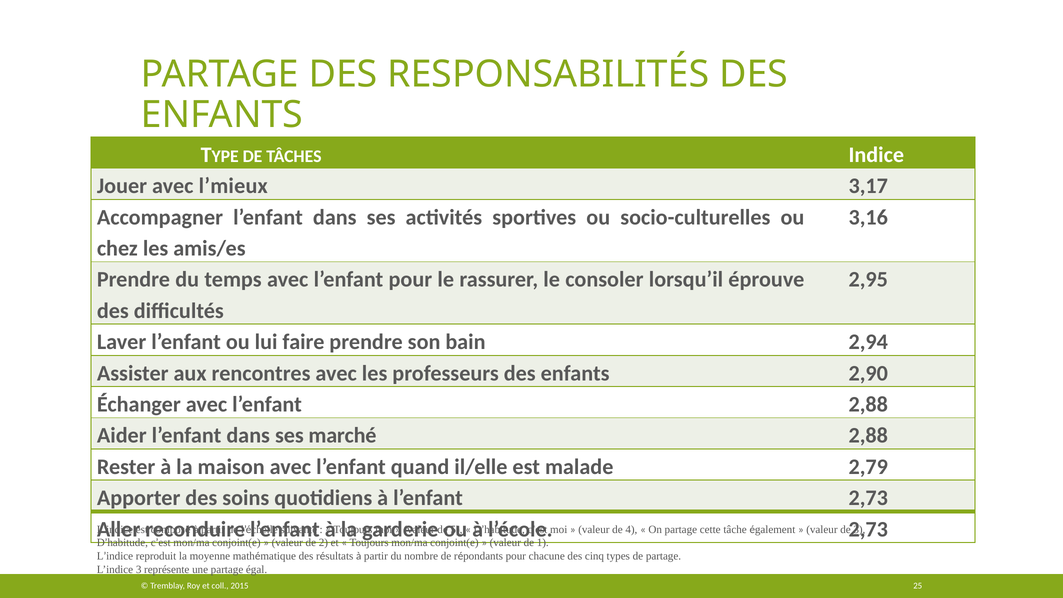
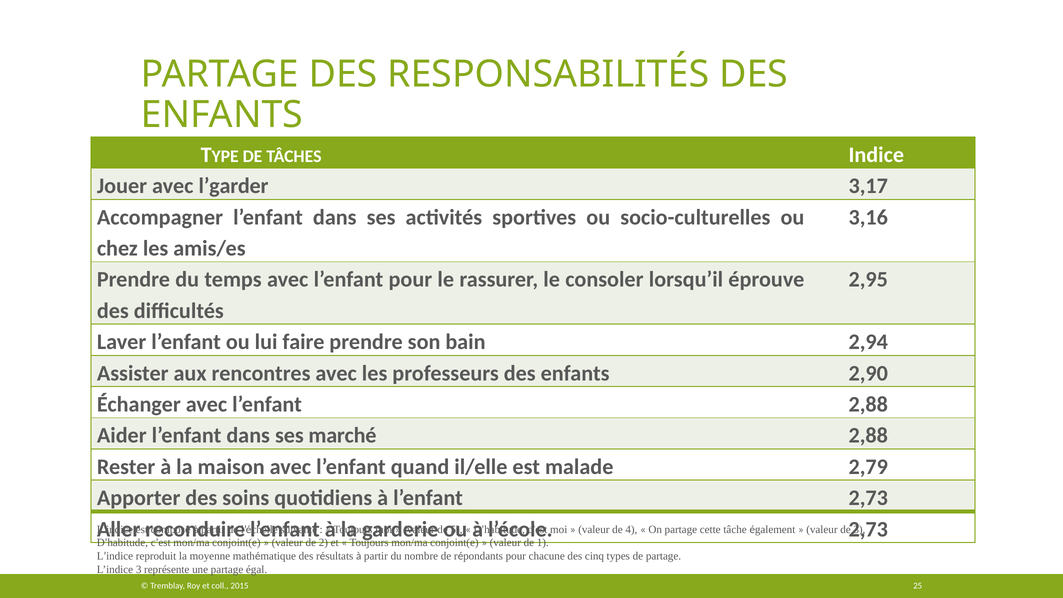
l’mieux: l’mieux -> l’garder
